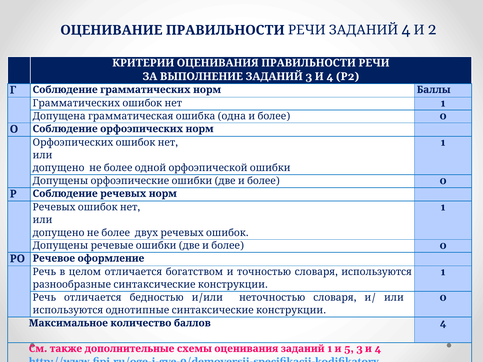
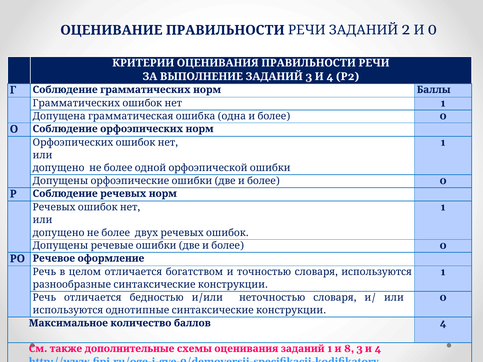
4 at (406, 29): 4 -> 2
И 2: 2 -> 0
5: 5 -> 8
